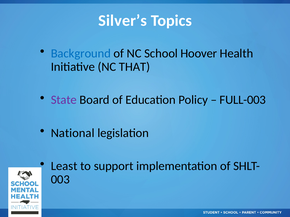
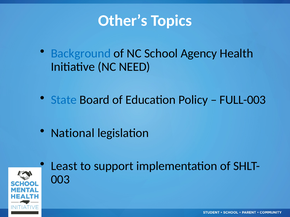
Silver’s: Silver’s -> Other’s
Hoover: Hoover -> Agency
THAT: THAT -> NEED
State colour: purple -> blue
